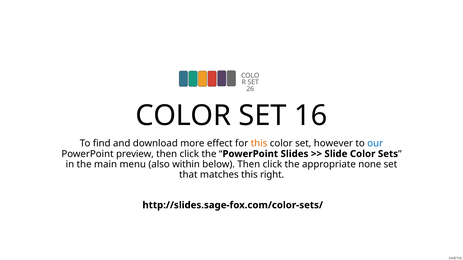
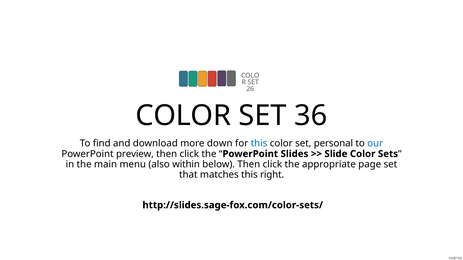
16: 16 -> 36
effect: effect -> down
this at (259, 144) colour: orange -> blue
however: however -> personal
none: none -> page
